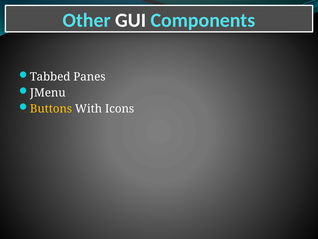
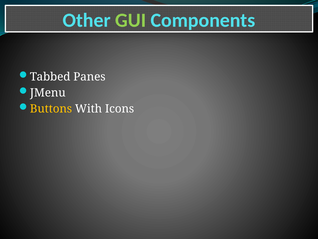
GUI colour: white -> light green
